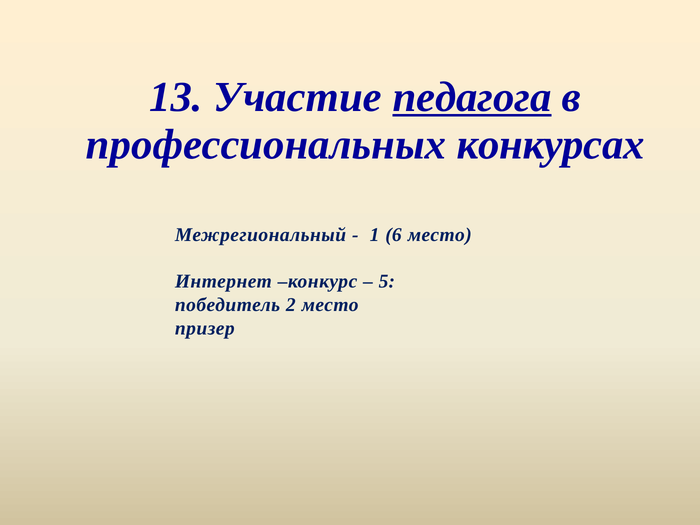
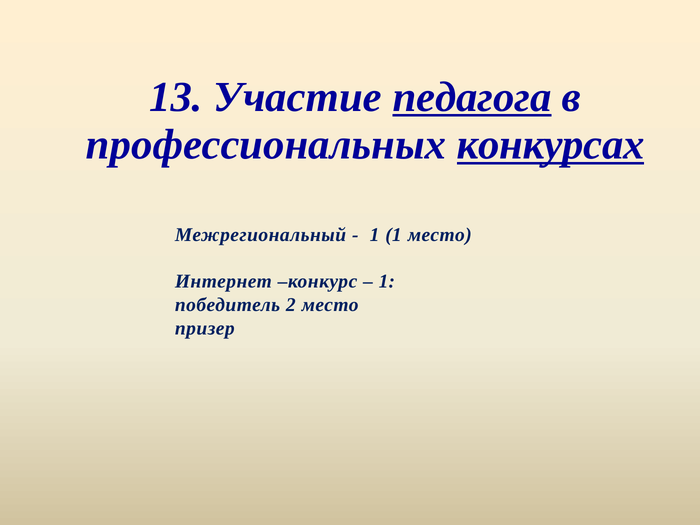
конкурсах underline: none -> present
1 6: 6 -> 1
5 at (387, 282): 5 -> 1
